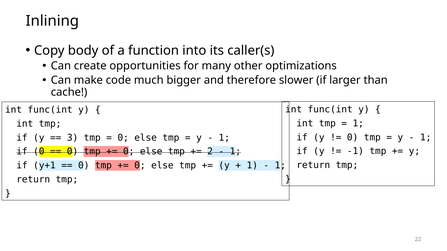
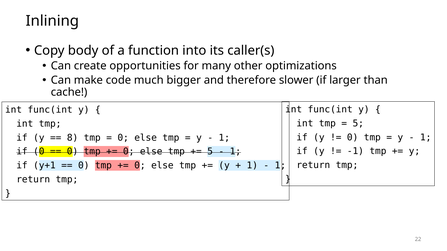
1 at (358, 124): 1 -> 5
3: 3 -> 8
2 at (210, 152): 2 -> 5
